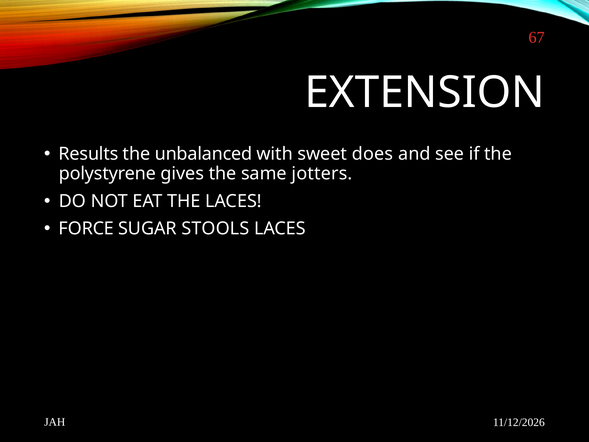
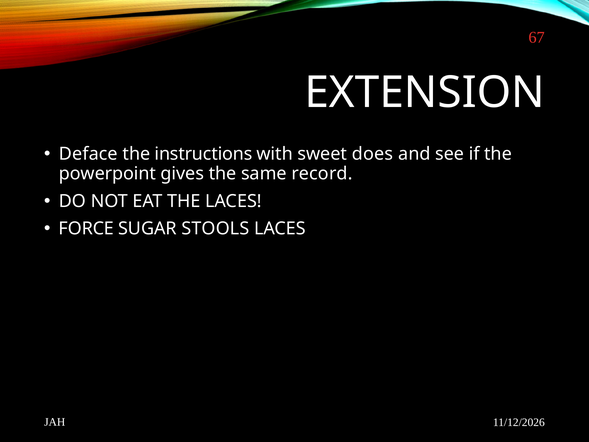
Results: Results -> Deface
unbalanced: unbalanced -> instructions
polystyrene: polystyrene -> powerpoint
jotters: jotters -> record
